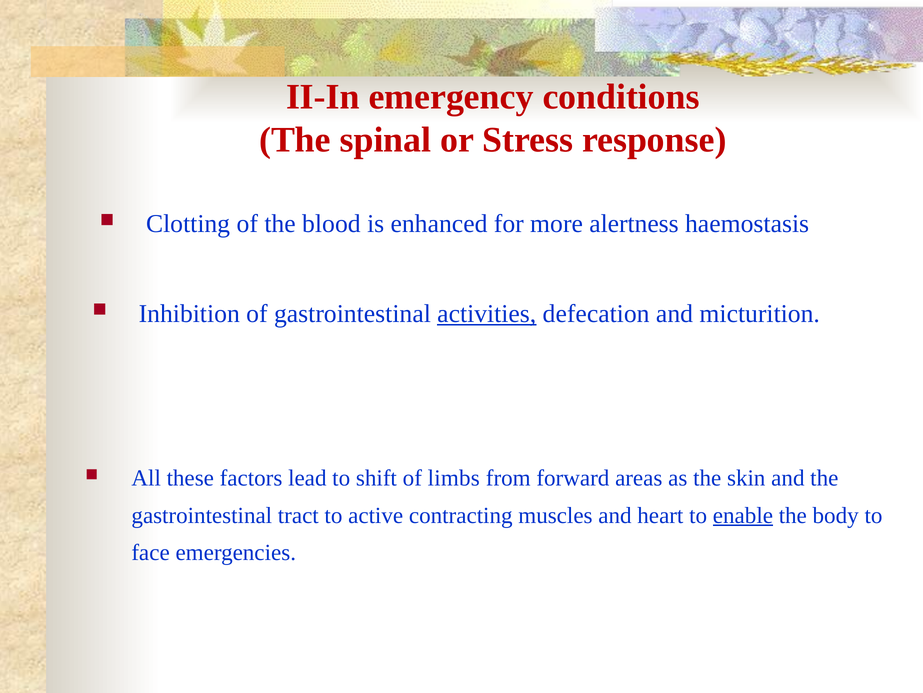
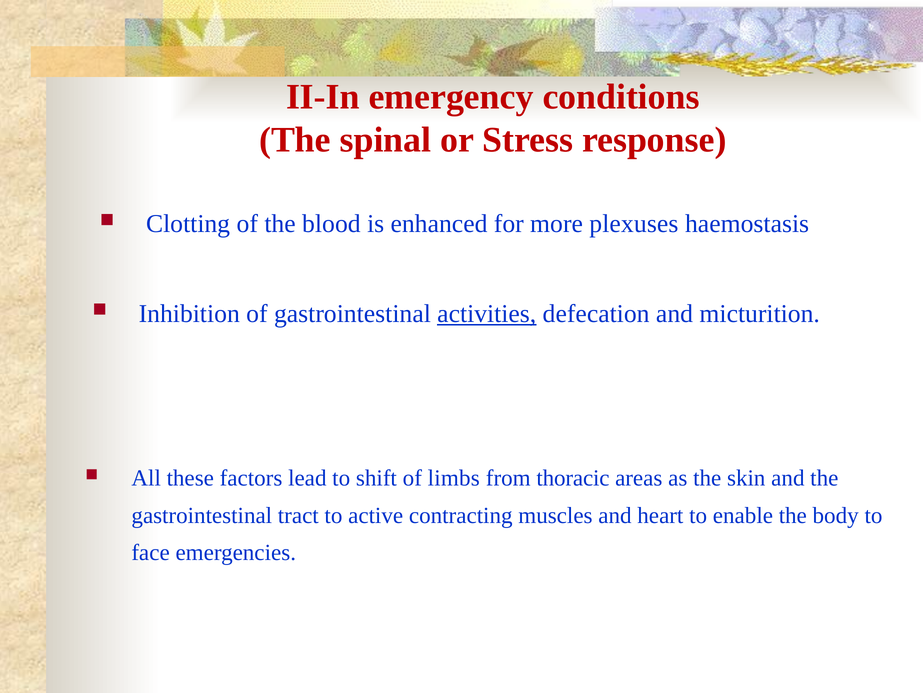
alertness: alertness -> plexuses
forward: forward -> thoracic
enable underline: present -> none
